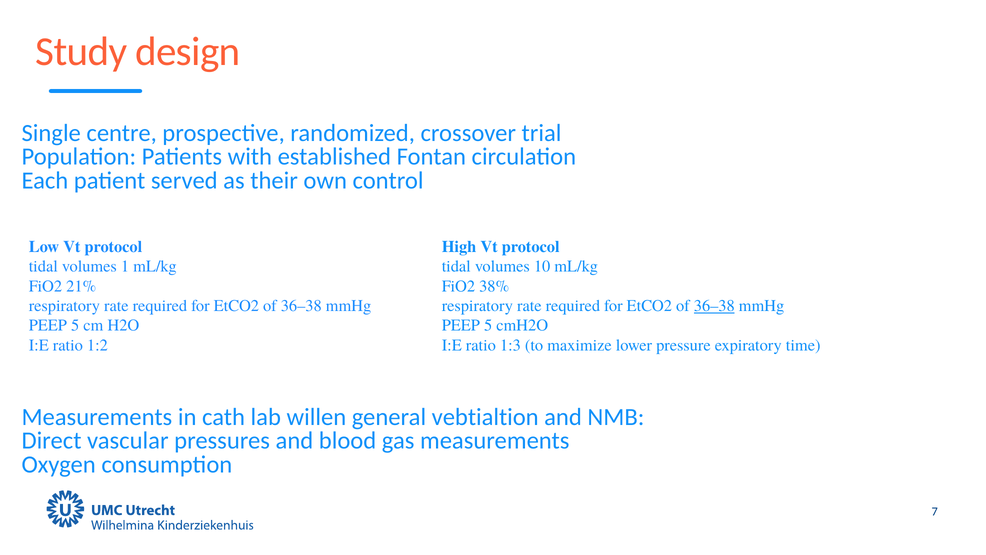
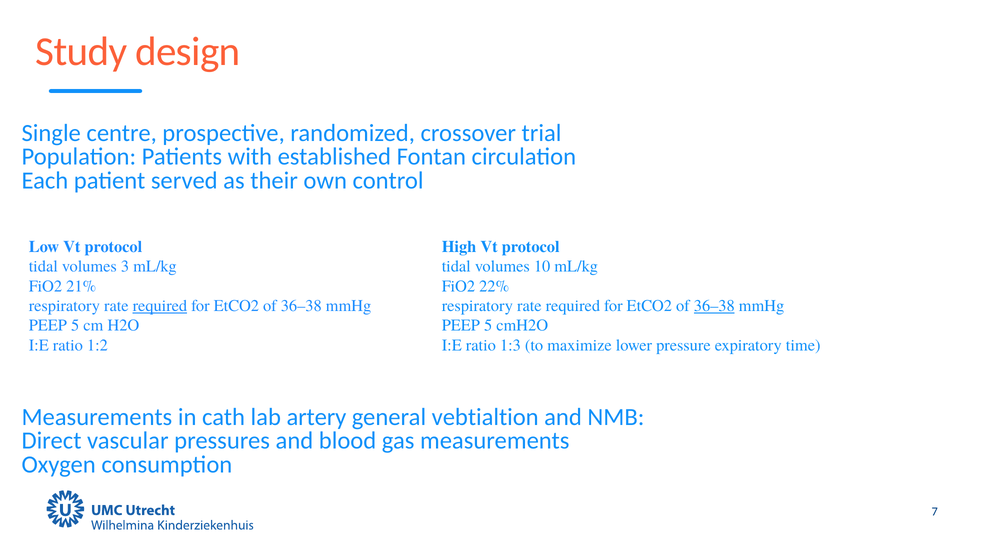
1: 1 -> 3
38%: 38% -> 22%
required at (160, 306) underline: none -> present
willen: willen -> artery
